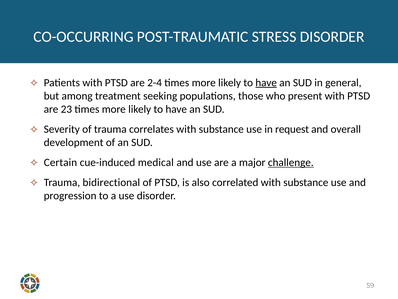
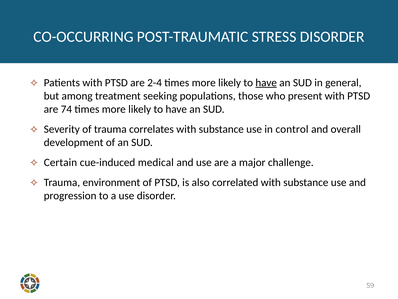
23: 23 -> 74
request: request -> control
challenge underline: present -> none
bidirectional: bidirectional -> environment
